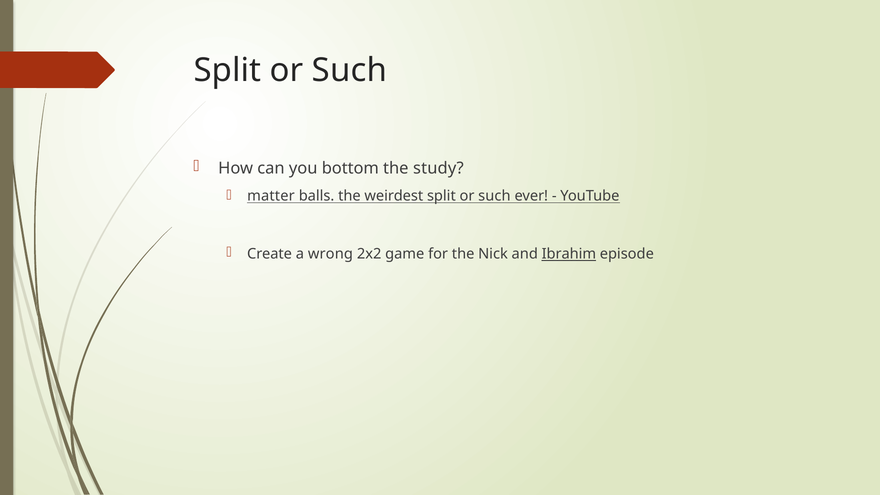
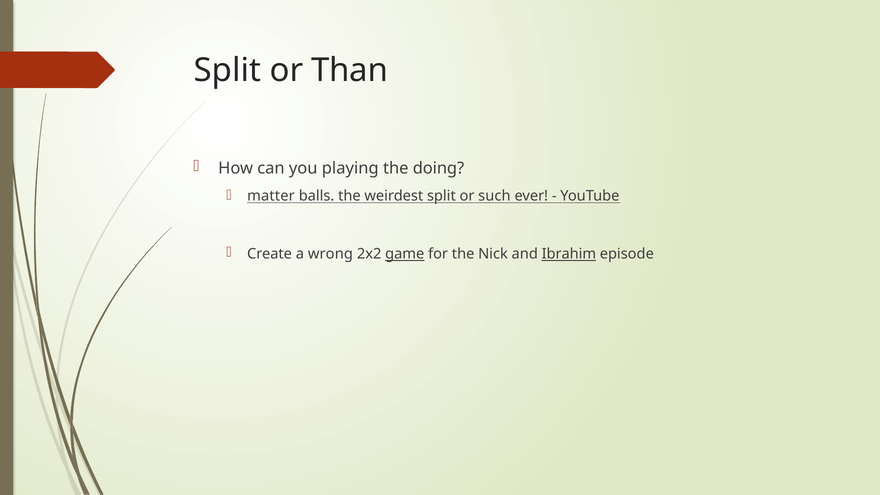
Such at (349, 70): Such -> Than
bottom: bottom -> playing
study: study -> doing
game underline: none -> present
